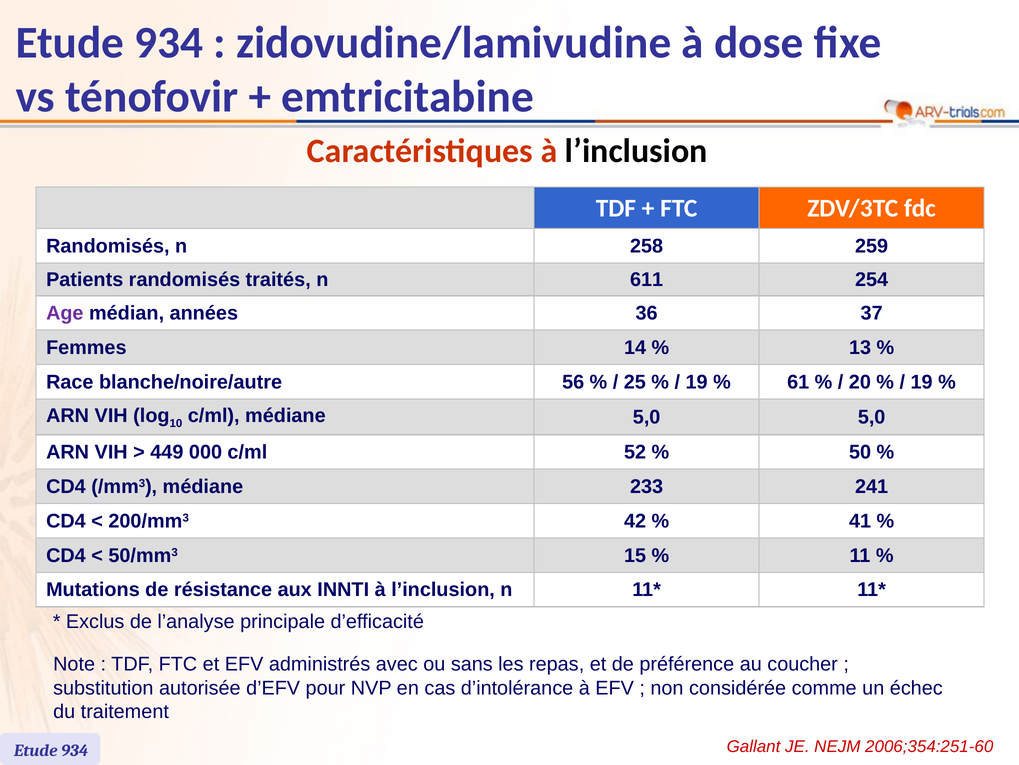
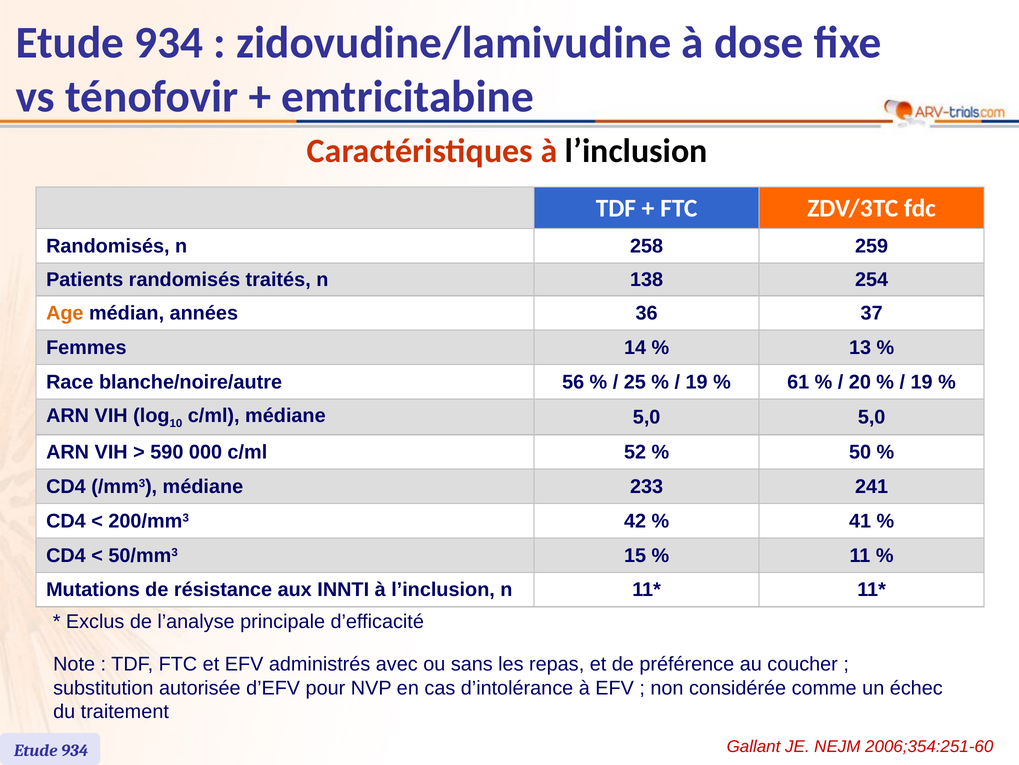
611: 611 -> 138
Age colour: purple -> orange
449: 449 -> 590
